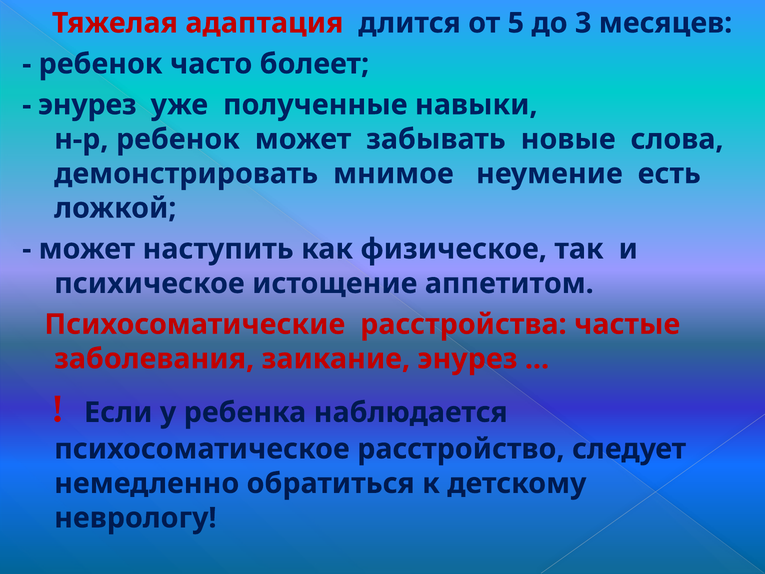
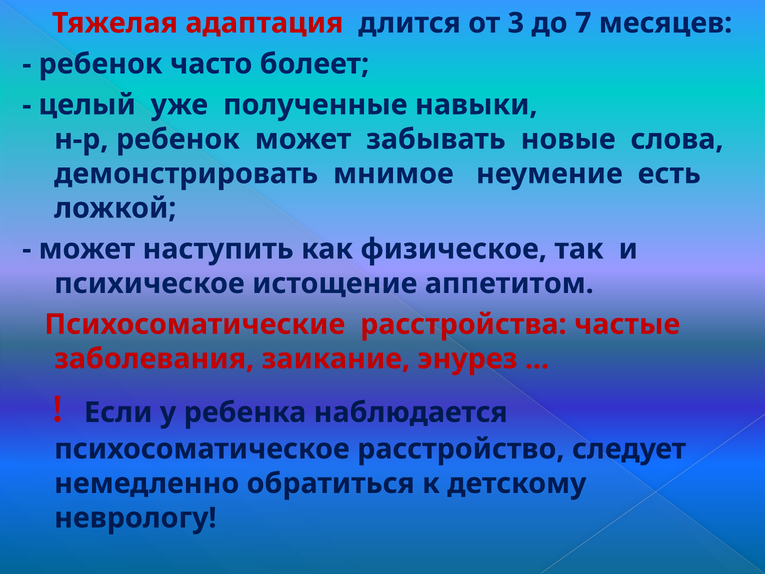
5: 5 -> 3
3: 3 -> 7
энурез at (87, 105): энурез -> целый
